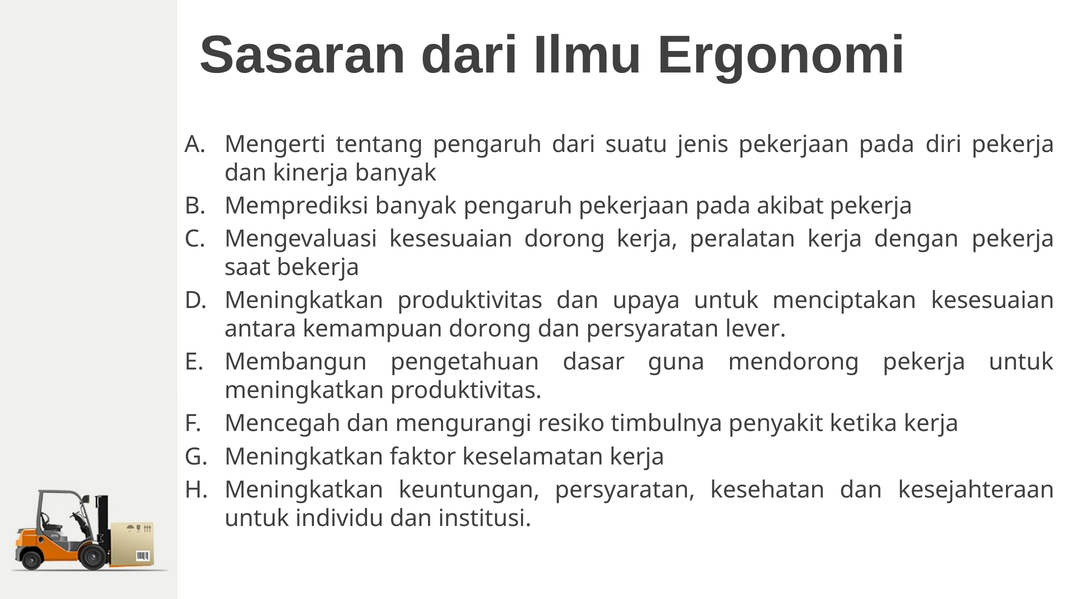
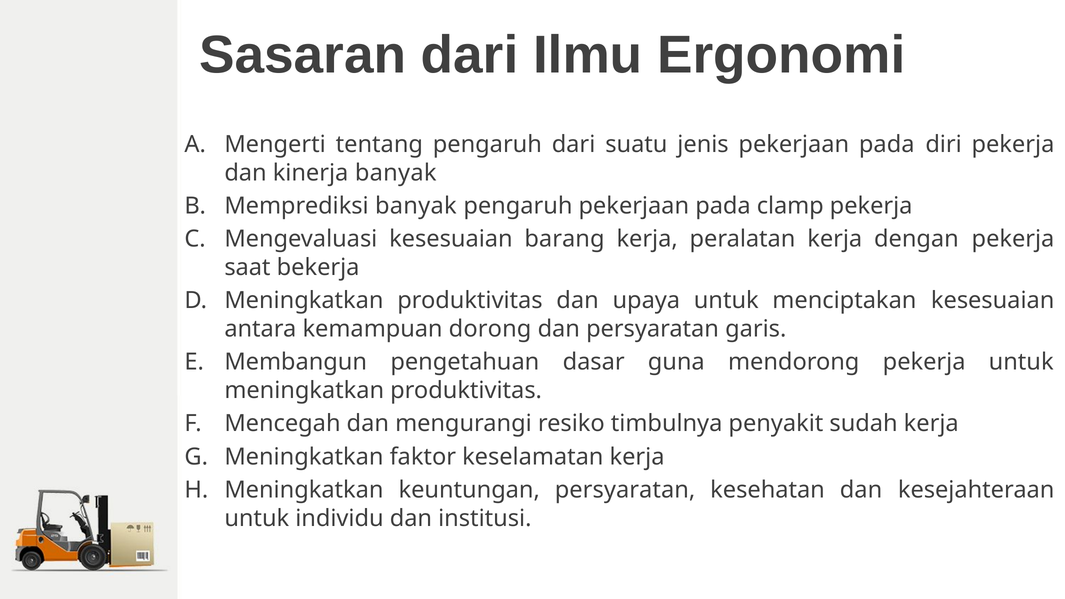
akibat: akibat -> clamp
kesesuaian dorong: dorong -> barang
lever: lever -> garis
ketika: ketika -> sudah
